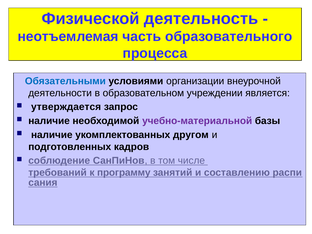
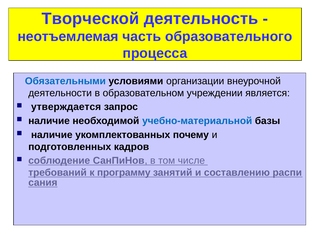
Физической: Физической -> Творческой
учебно-материальной colour: purple -> blue
другом: другом -> почему
